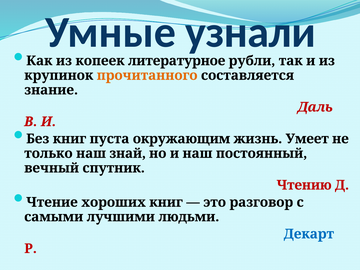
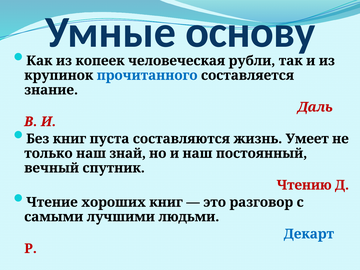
узнали: узнали -> основу
литературное: литературное -> человеческая
прочитанного colour: orange -> blue
окружающим: окружающим -> составляются
